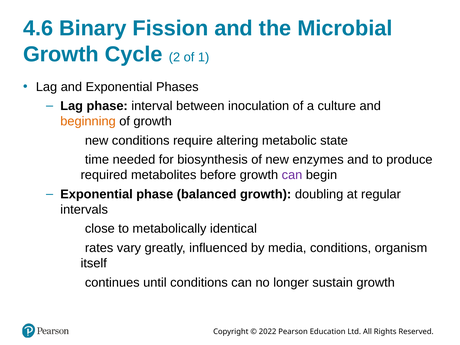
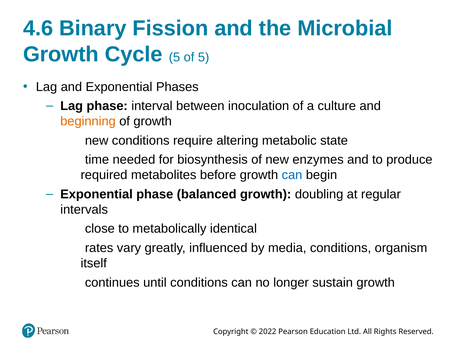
Cycle 2: 2 -> 5
of 1: 1 -> 5
can at (292, 175) colour: purple -> blue
